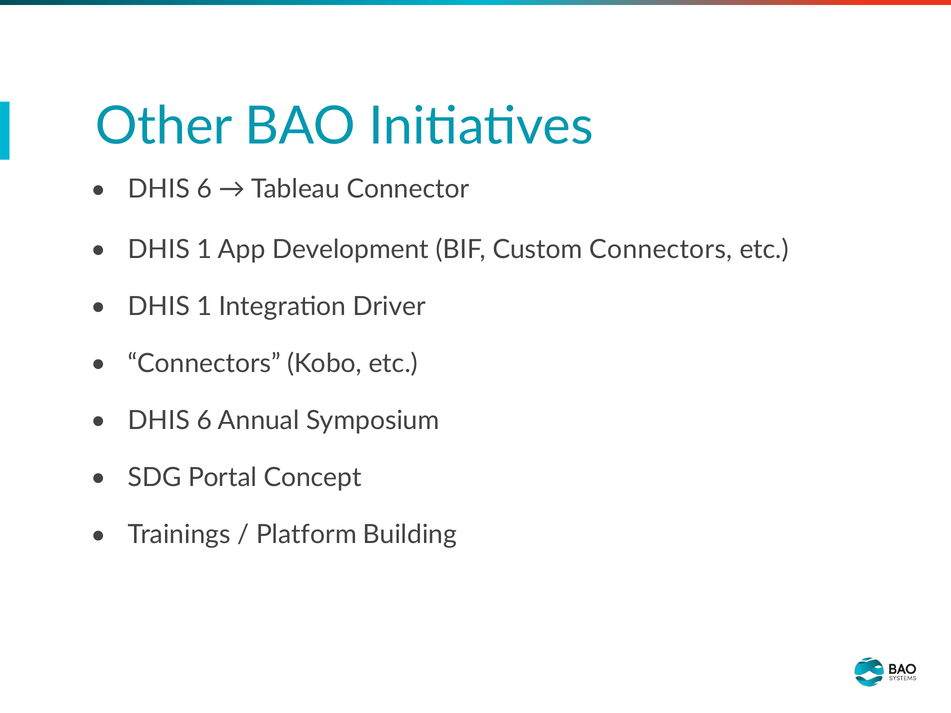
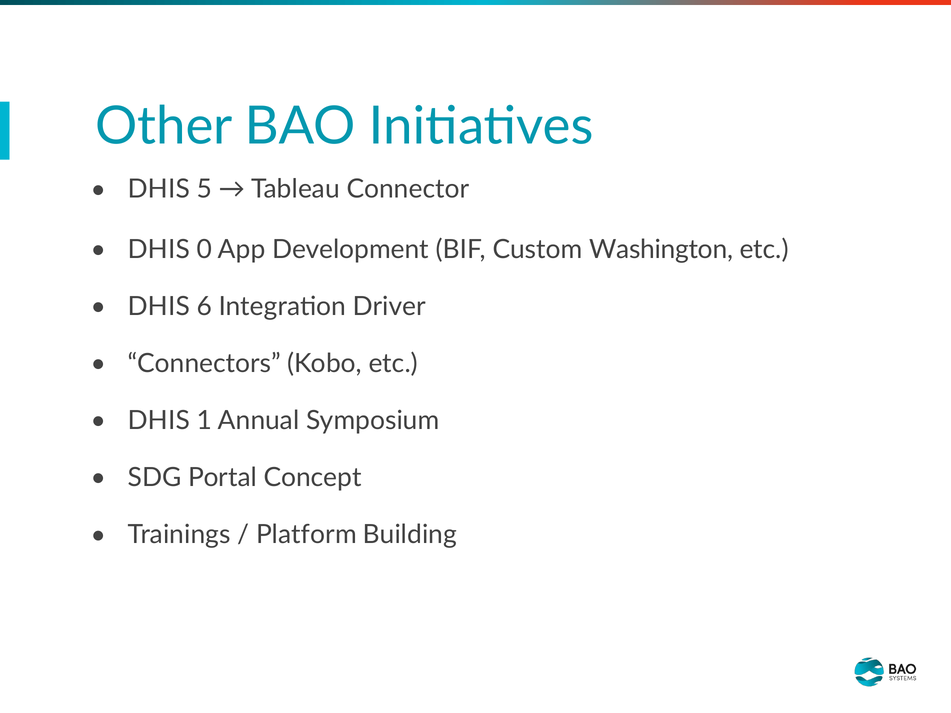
6 at (204, 189): 6 -> 5
1 at (204, 250): 1 -> 0
Custom Connectors: Connectors -> Washington
1 at (204, 307): 1 -> 6
6 at (204, 421): 6 -> 1
